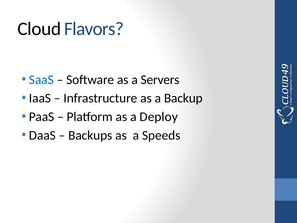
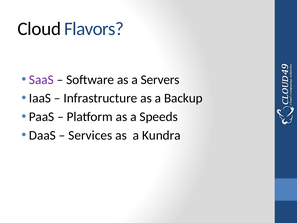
SaaS colour: blue -> purple
Deploy: Deploy -> Speeds
Backups: Backups -> Services
Speeds: Speeds -> Kundra
